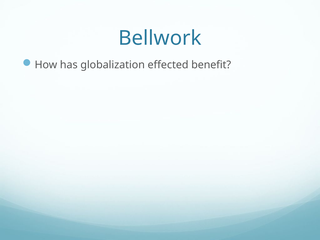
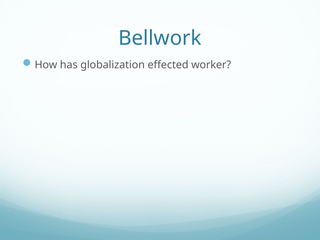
benefit: benefit -> worker
